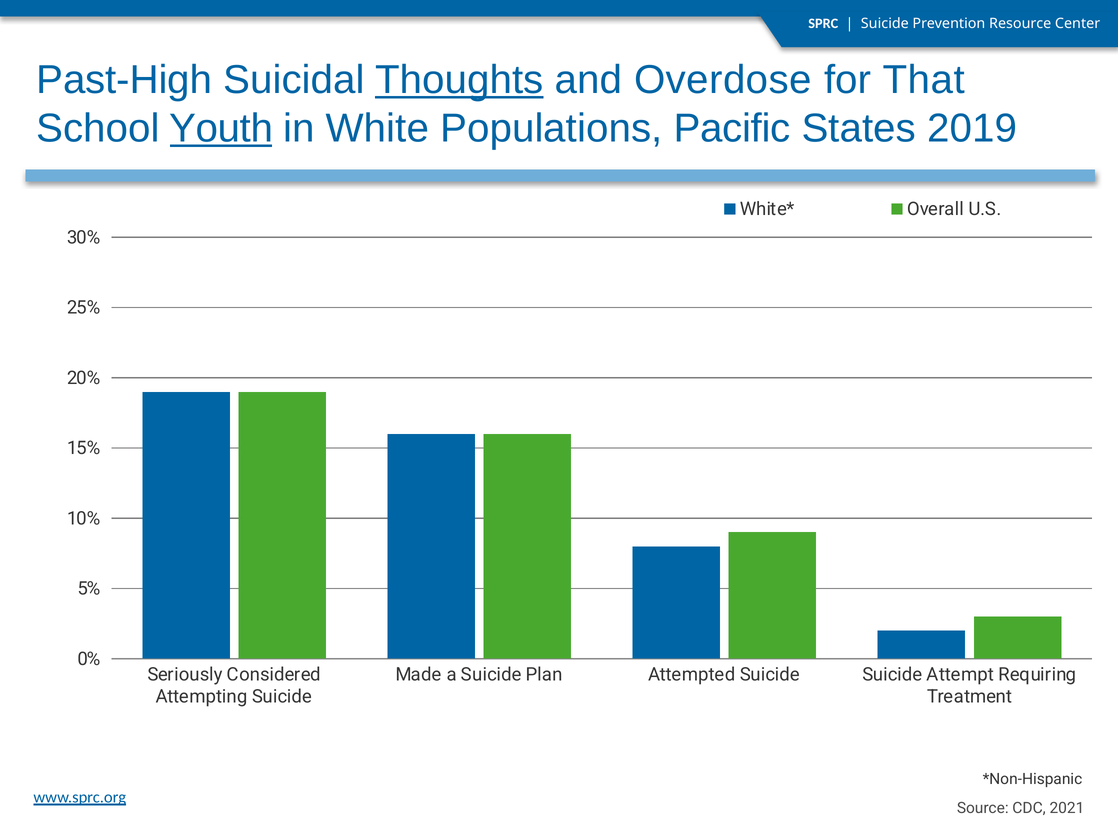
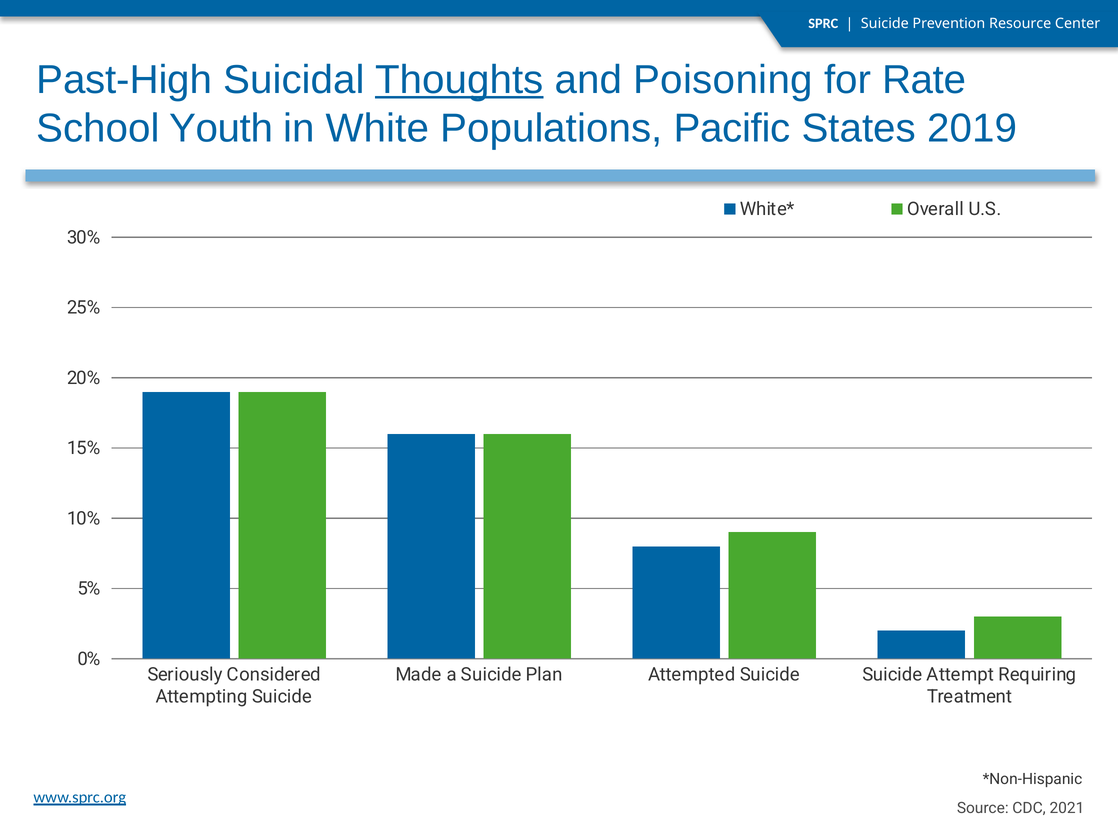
Overdose: Overdose -> Poisoning
That: That -> Rate
Youth underline: present -> none
